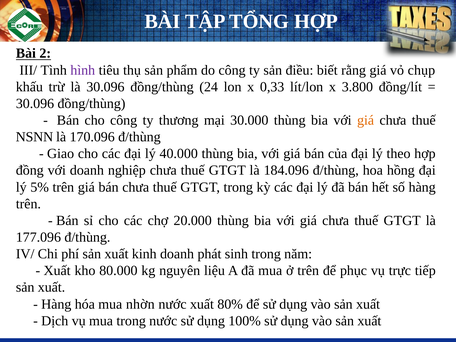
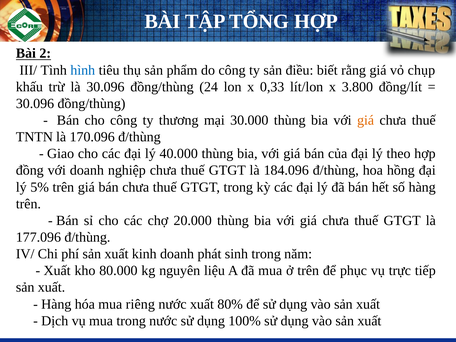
hình colour: purple -> blue
NSNN: NSNN -> TNTN
nhờn: nhờn -> riêng
